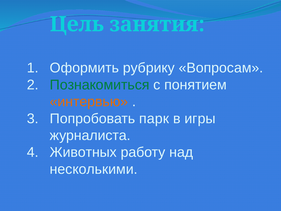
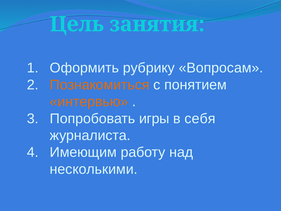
Познакомиться colour: green -> orange
парк: парк -> игры
игры: игры -> себя
Животных: Животных -> Имеющим
